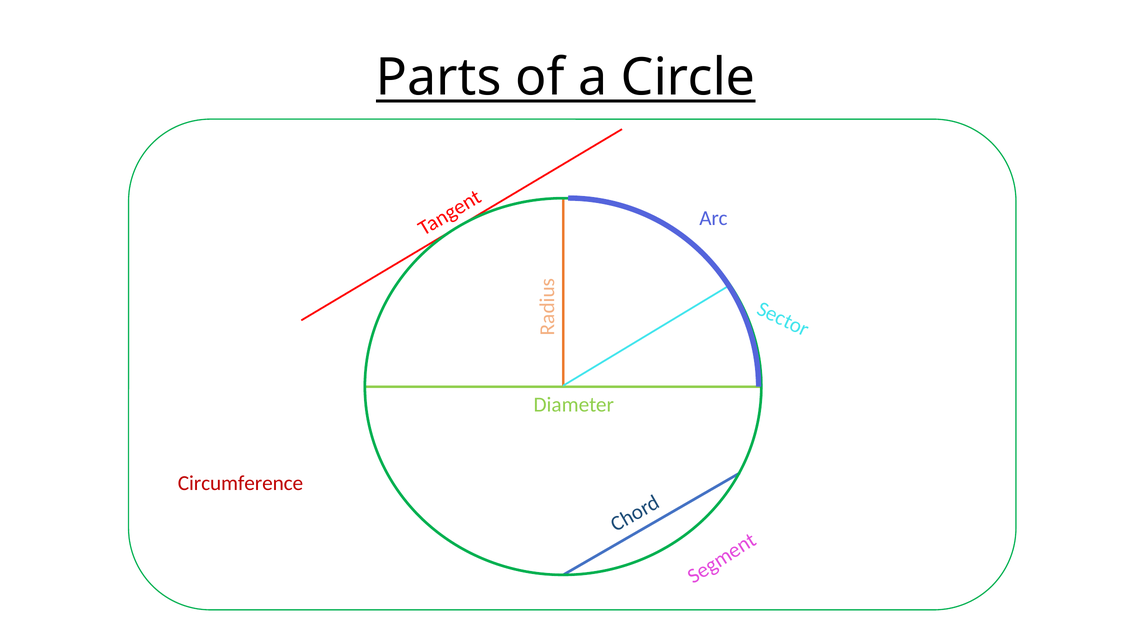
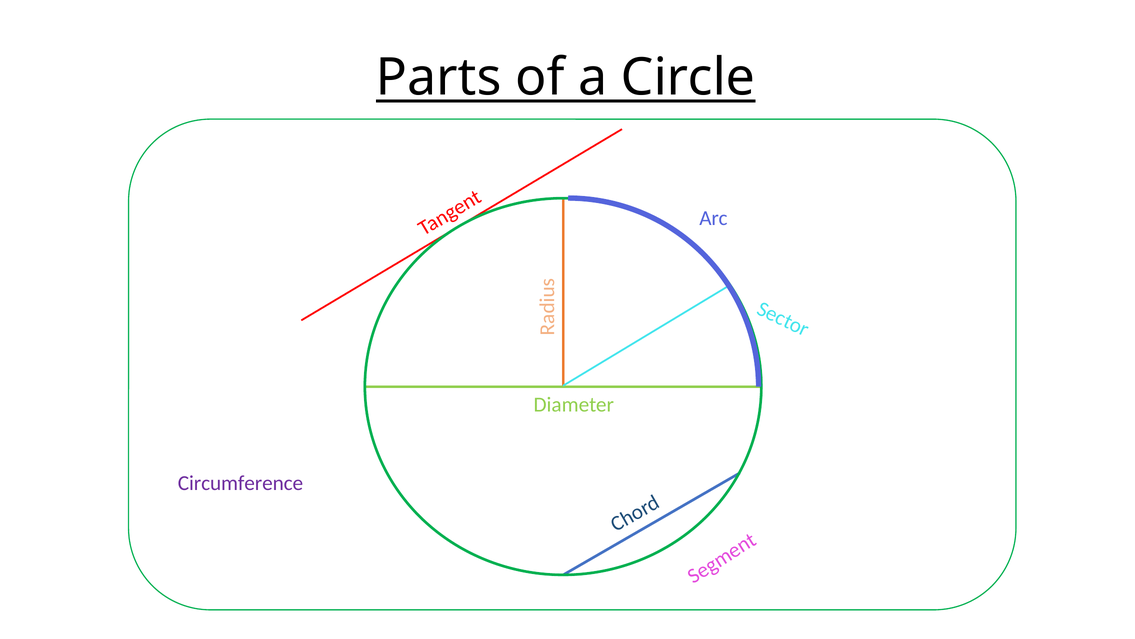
Circumference colour: red -> purple
